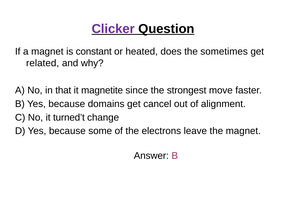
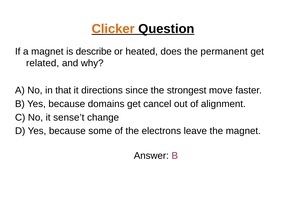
Clicker colour: purple -> orange
constant: constant -> describe
sometimes: sometimes -> permanent
magnetite: magnetite -> directions
turned’t: turned’t -> sense’t
